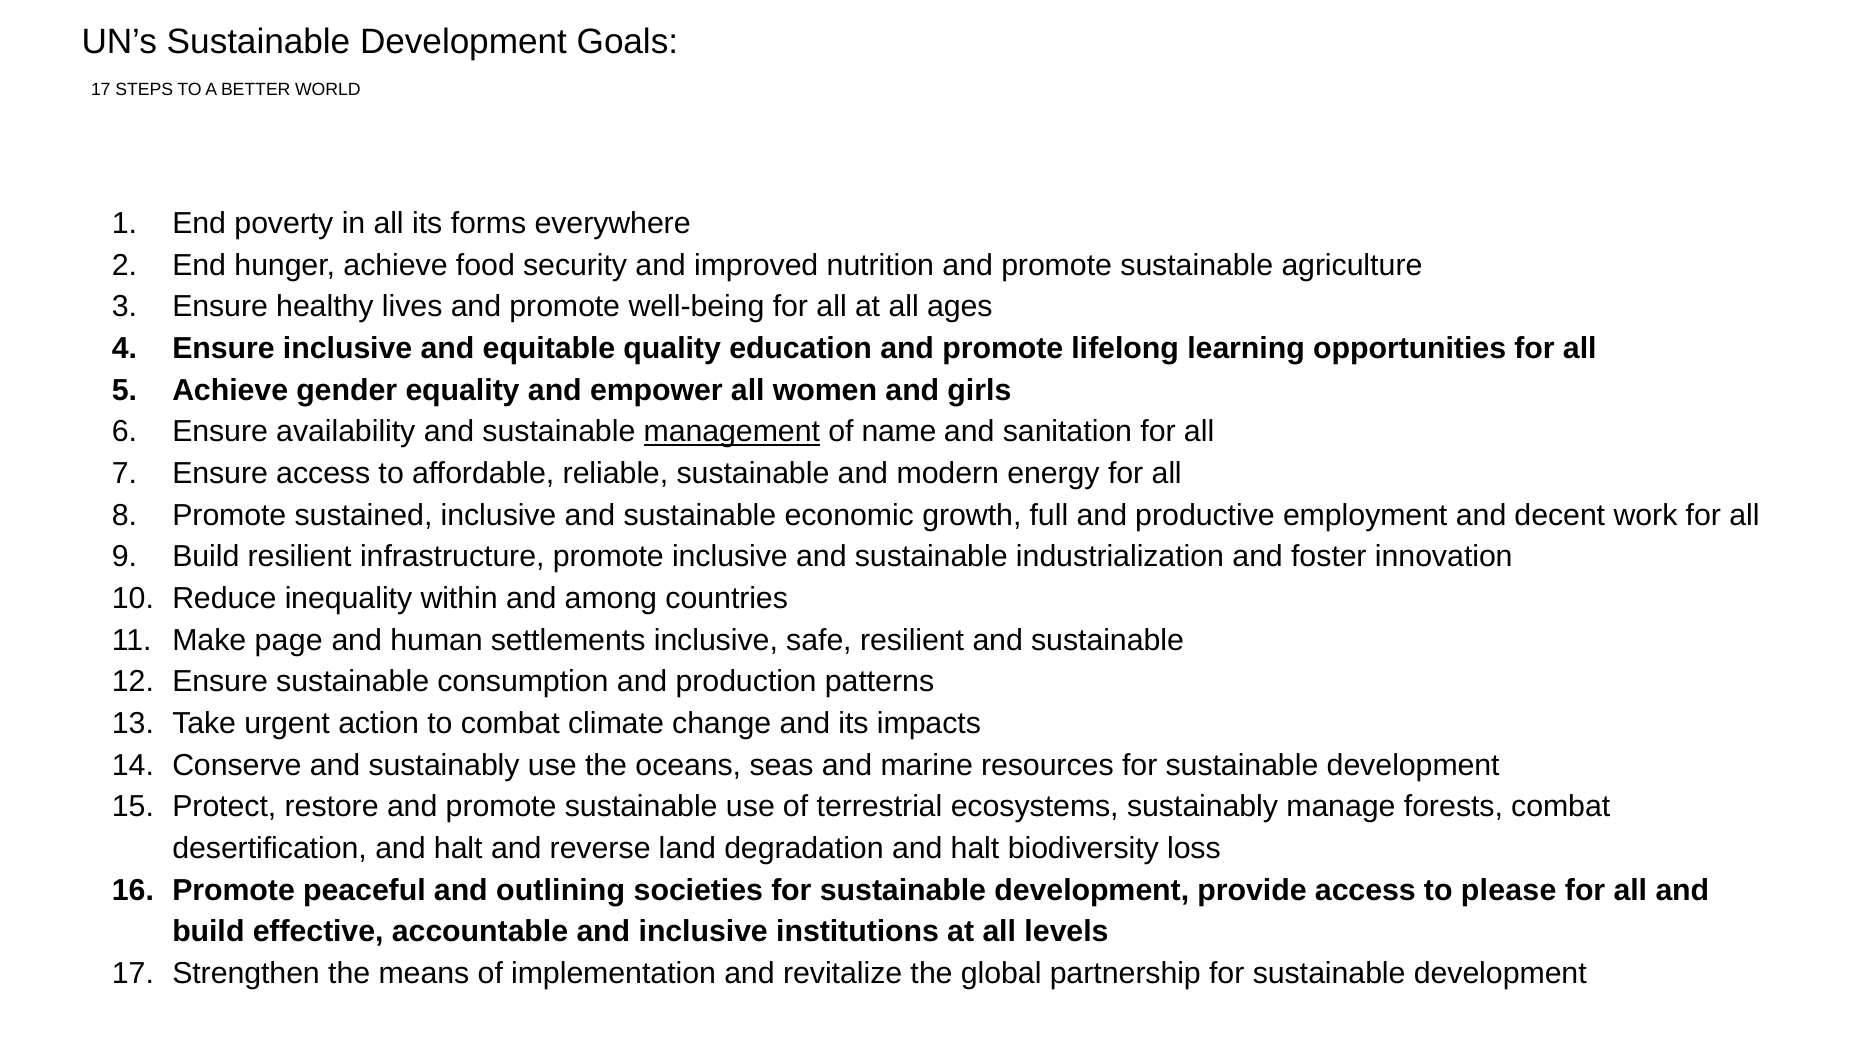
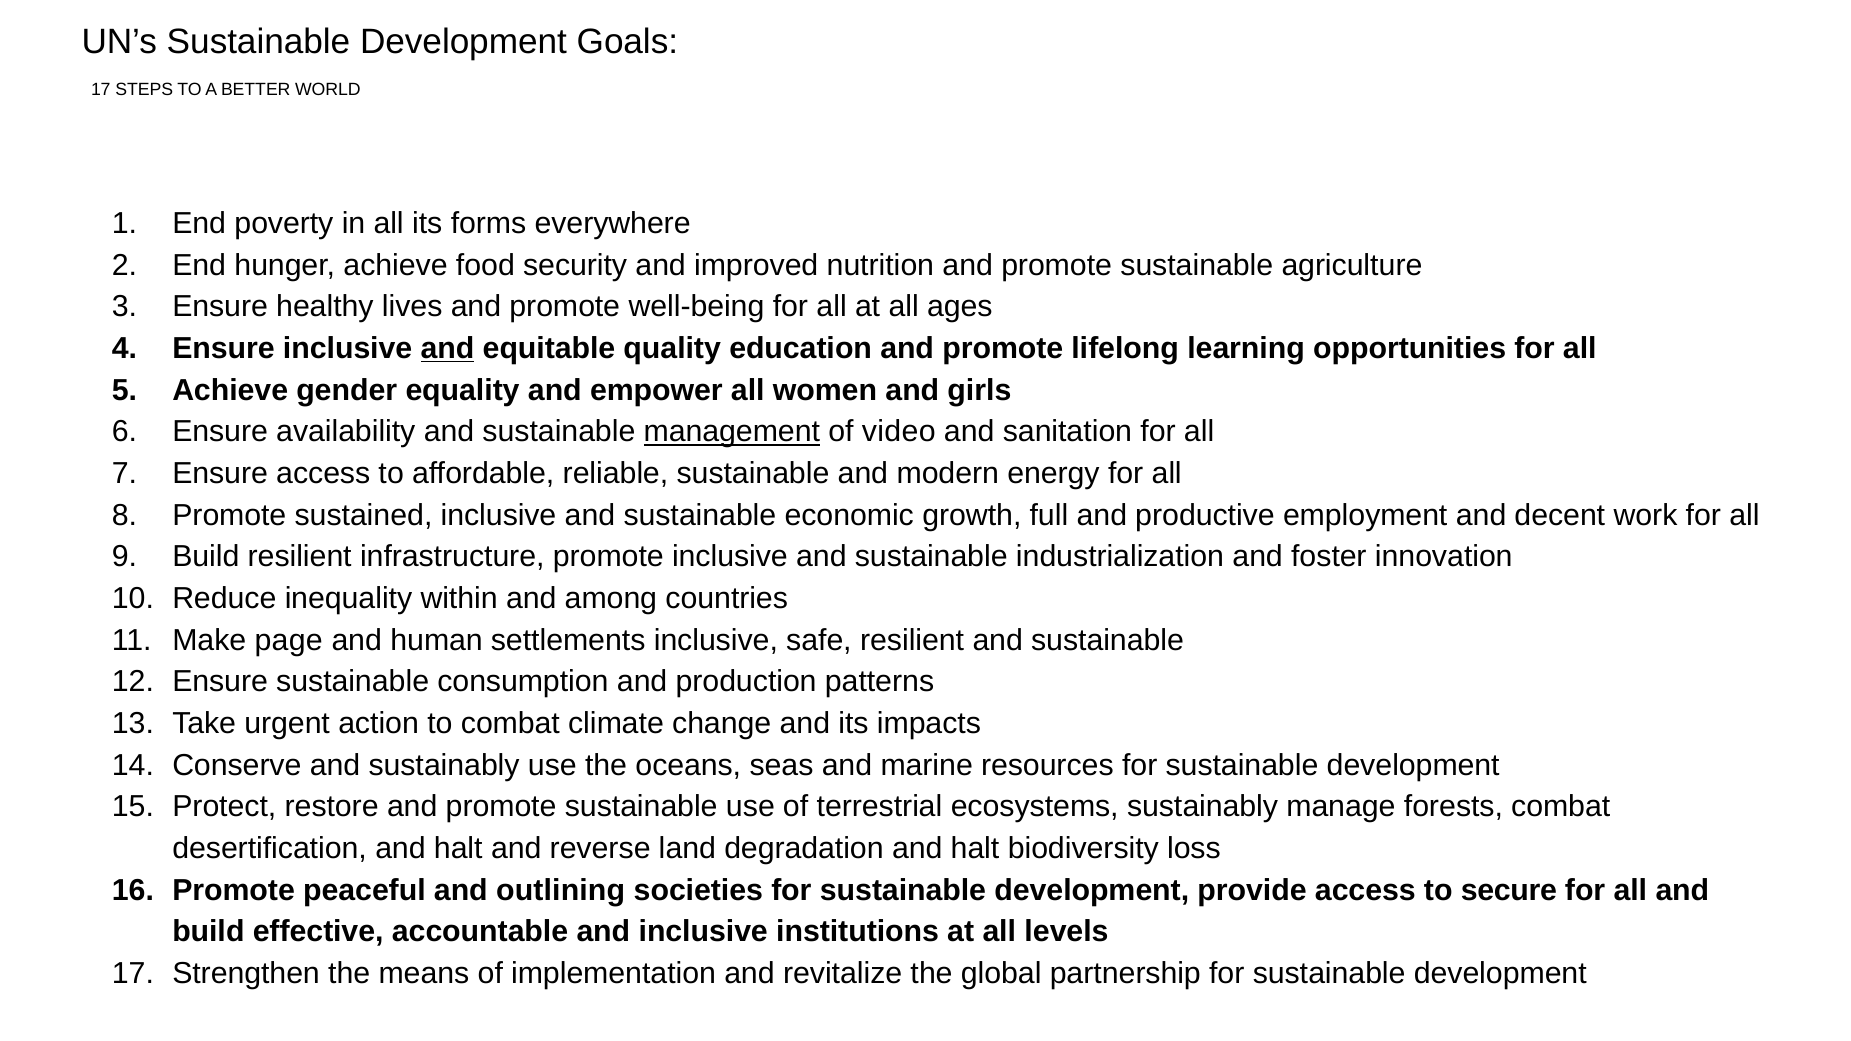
and at (448, 349) underline: none -> present
name: name -> video
please: please -> secure
